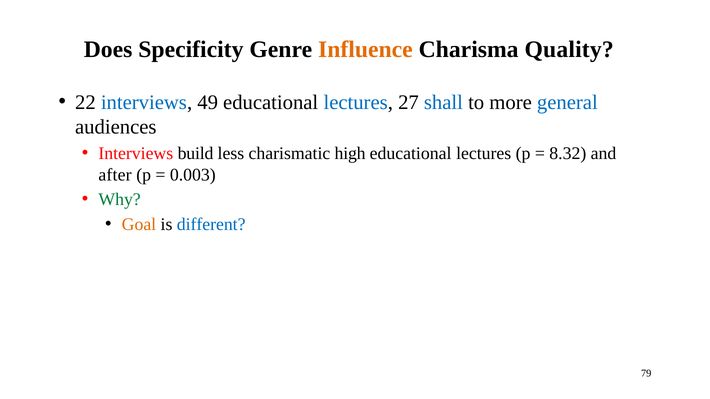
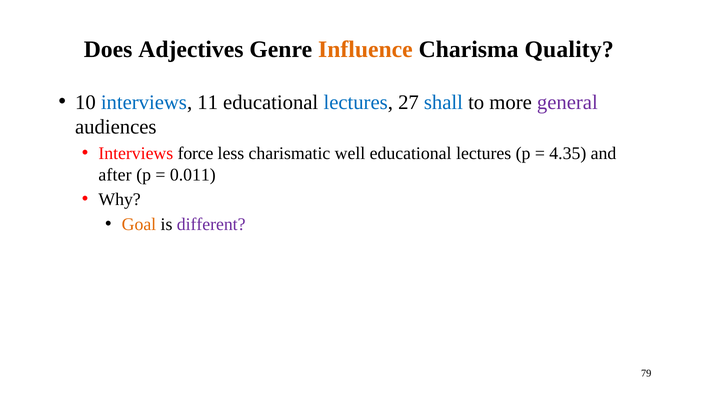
Specificity: Specificity -> Adjectives
22: 22 -> 10
49: 49 -> 11
general colour: blue -> purple
build: build -> force
high: high -> well
8.32: 8.32 -> 4.35
0.003: 0.003 -> 0.011
Why colour: green -> black
different colour: blue -> purple
